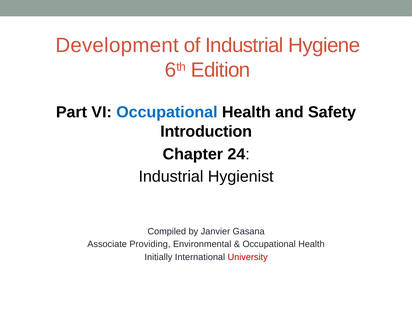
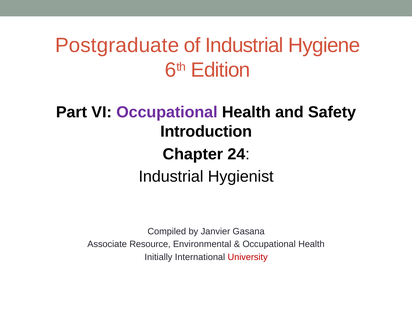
Development: Development -> Postgraduate
Occupational at (167, 112) colour: blue -> purple
Providing: Providing -> Resource
